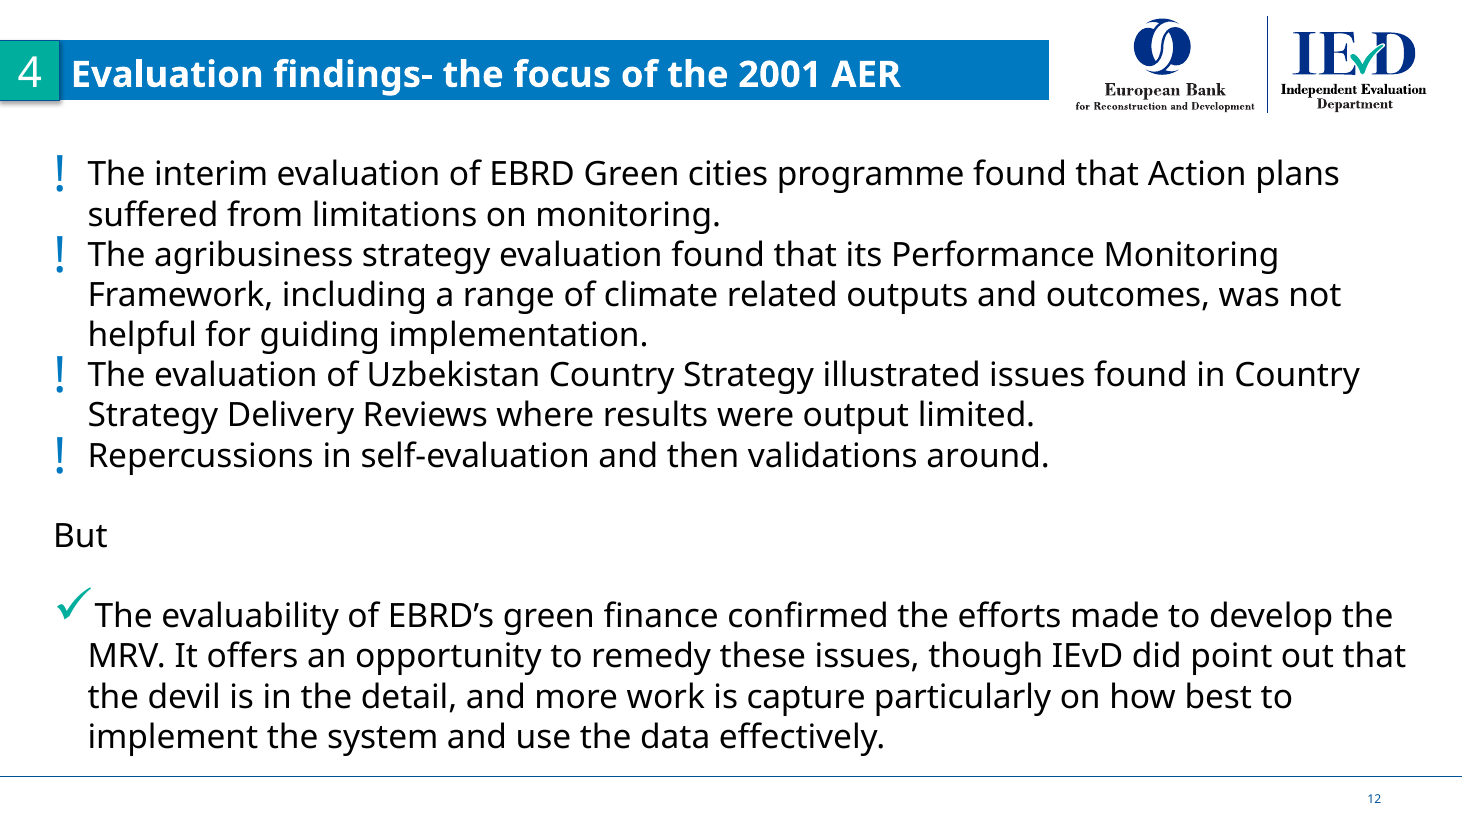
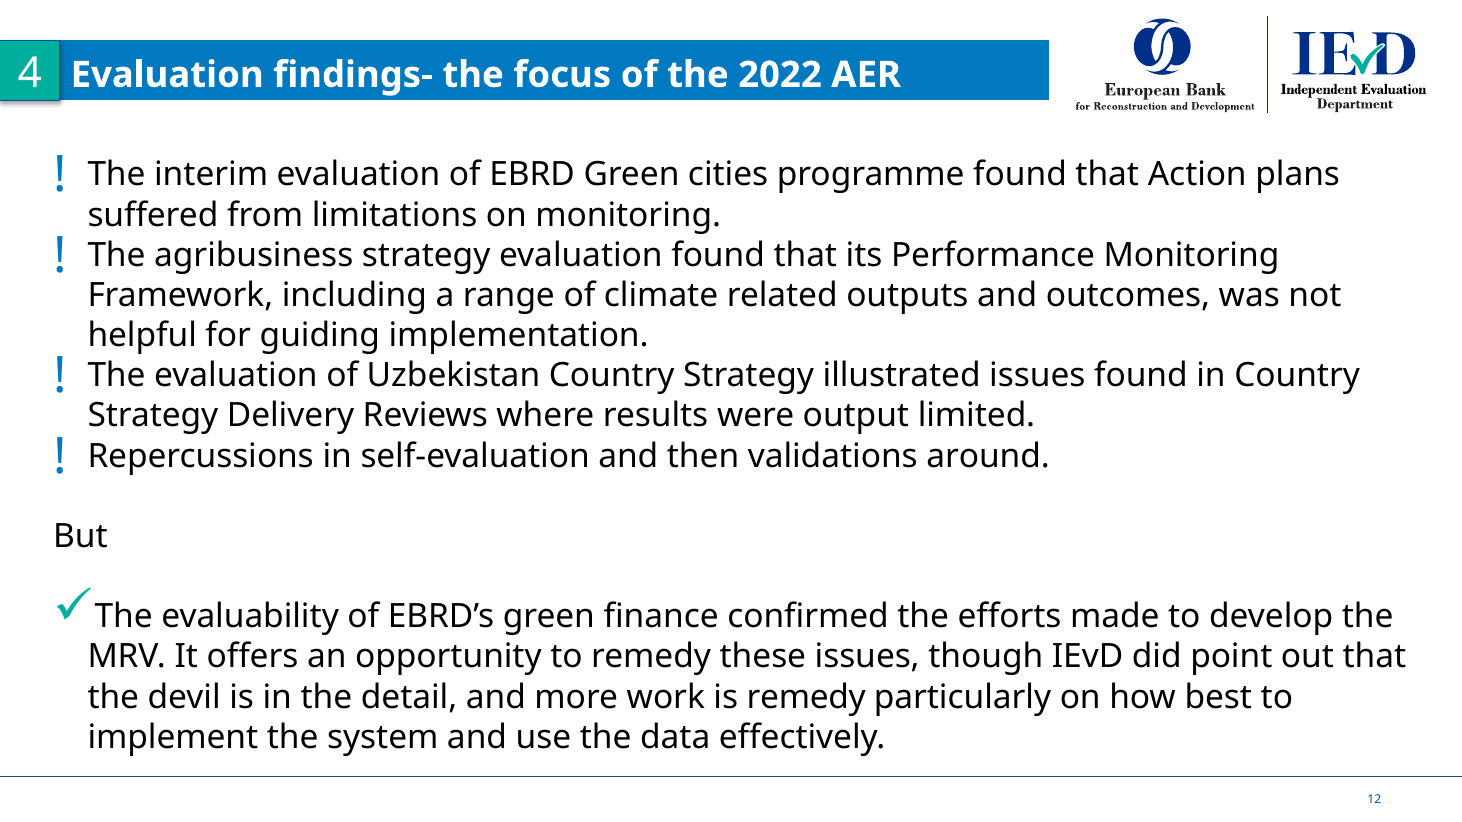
2001: 2001 -> 2022
is capture: capture -> remedy
